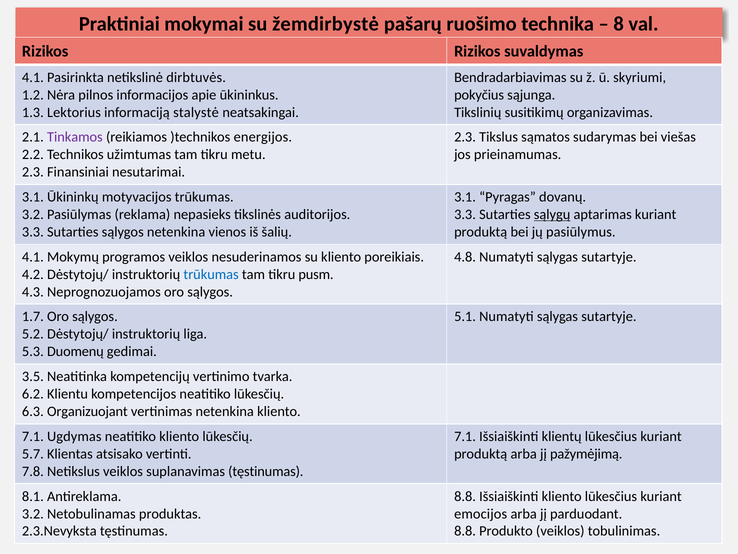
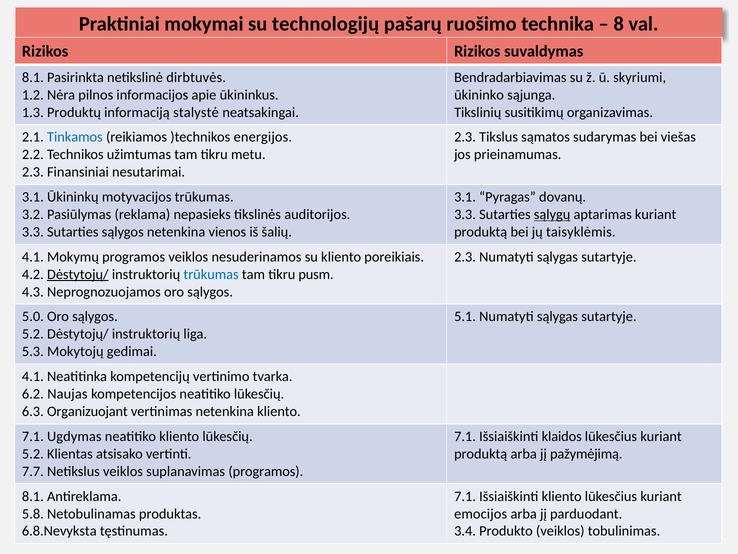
žemdirbystė: žemdirbystė -> technologijų
4.1 at (33, 77): 4.1 -> 8.1
pokyčius: pokyčius -> ūkininko
Lektorius: Lektorius -> Produktų
Tinkamos colour: purple -> blue
pasiūlymus: pasiūlymus -> taisyklėmis
4.8 at (465, 257): 4.8 -> 2.3
Dėstytojų/ at (78, 274) underline: none -> present
1.7: 1.7 -> 5.0
Duomenų: Duomenų -> Mokytojų
3.5 at (33, 376): 3.5 -> 4.1
Klientu: Klientu -> Naujas
klientų: klientų -> klaidos
5.7 at (33, 454): 5.7 -> 5.2
7.8: 7.8 -> 7.7
suplanavimas tęstinumas: tęstinumas -> programos
8.8 at (465, 496): 8.8 -> 7.1
3.2 at (33, 513): 3.2 -> 5.8
2.3.Nevyksta: 2.3.Nevyksta -> 6.8.Nevyksta
8.8 at (465, 531): 8.8 -> 3.4
